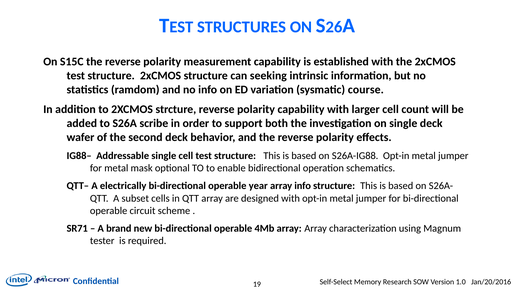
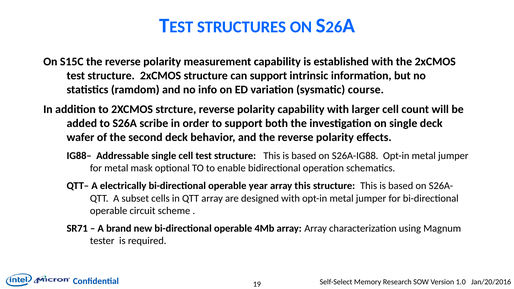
can seeking: seeking -> support
array info: info -> this
